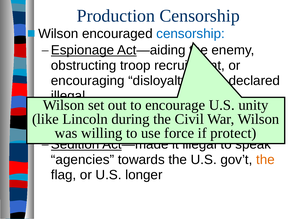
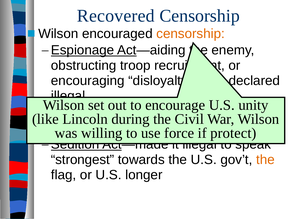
Production: Production -> Recovered
censorship at (191, 34) colour: blue -> orange
agencies: agencies -> strongest
